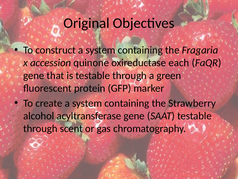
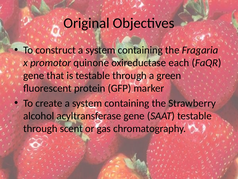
accession: accession -> promotor
